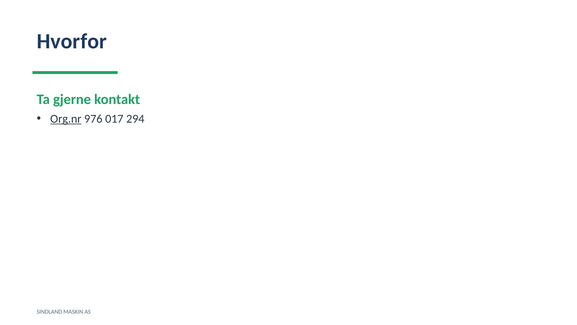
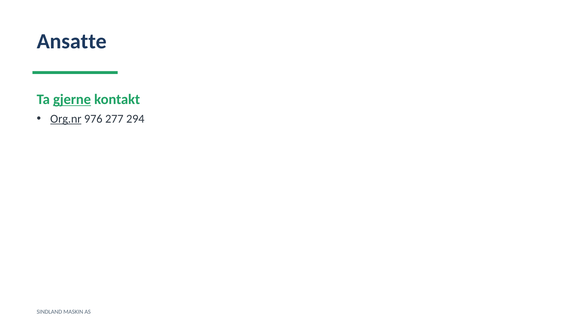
Hvorfor: Hvorfor -> Ansatte
gjerne underline: none -> present
017: 017 -> 277
